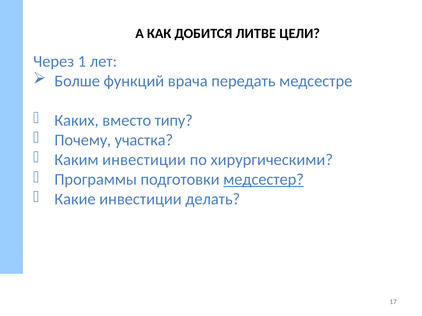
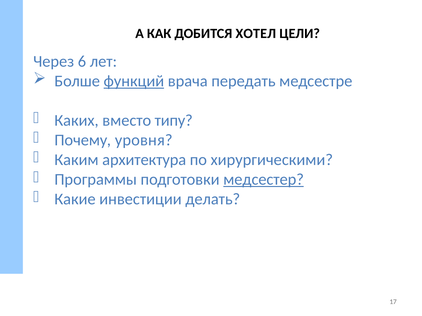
ЛИТВЕ: ЛИТВЕ -> ХОТЕЛ
1: 1 -> 6
функций underline: none -> present
участка: участка -> уровня
Каким инвестиции: инвестиции -> архитектура
